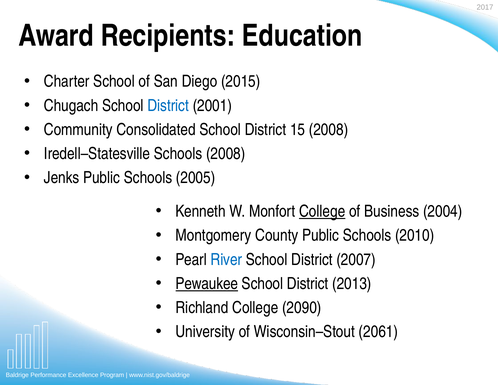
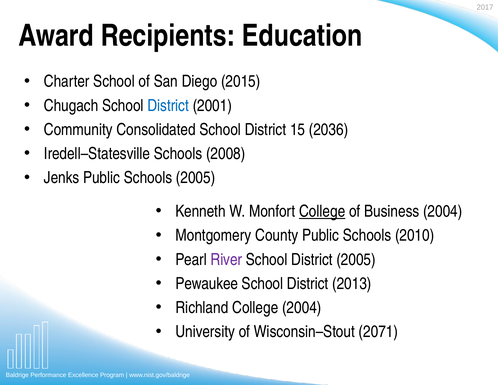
15 2008: 2008 -> 2036
River colour: blue -> purple
District 2007: 2007 -> 2005
Pewaukee underline: present -> none
College 2090: 2090 -> 2004
2061: 2061 -> 2071
